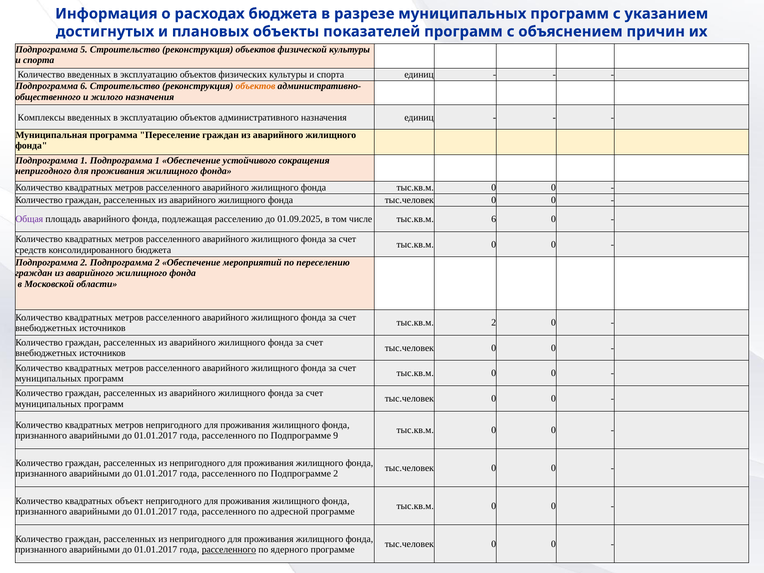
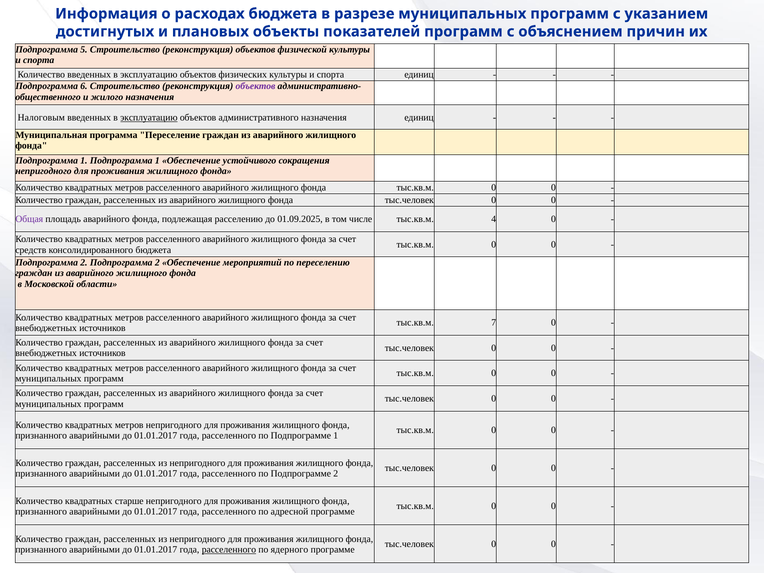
объектов at (255, 86) colour: orange -> purple
Комплексы: Комплексы -> Налоговым
эксплуатацию at (149, 117) underline: none -> present
тыс.кв.м 6: 6 -> 4
тыс.кв.м 2: 2 -> 7
Подпрограмме 9: 9 -> 1
объект: объект -> старше
